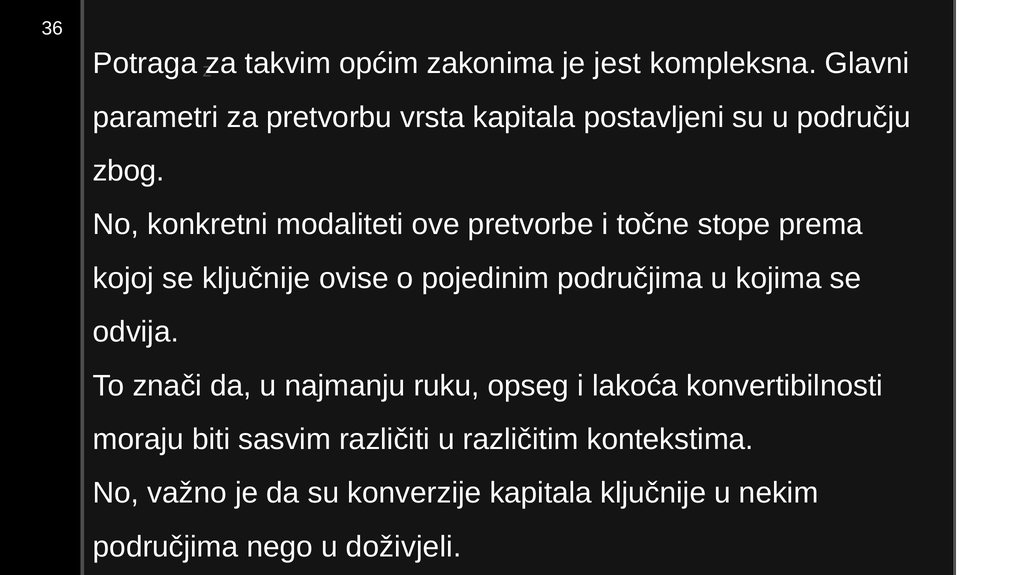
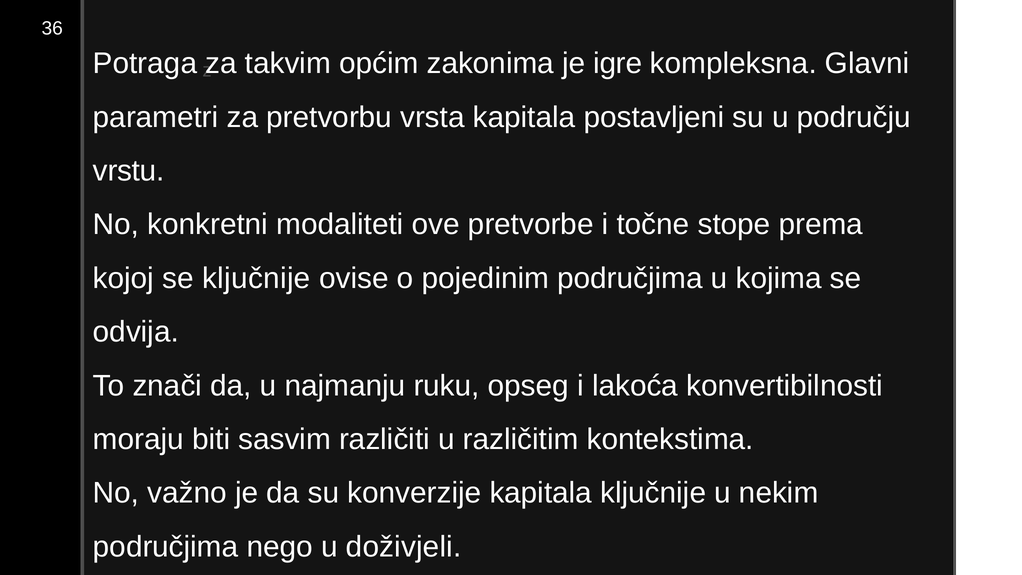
jest: jest -> igre
zbog: zbog -> vrstu
